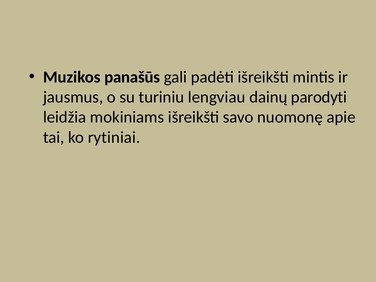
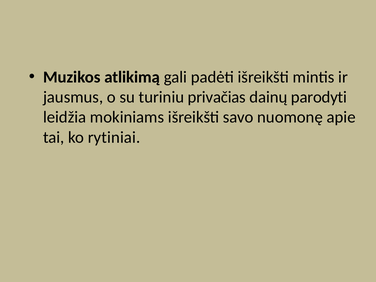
panašūs: panašūs -> atlikimą
lengviau: lengviau -> privačias
